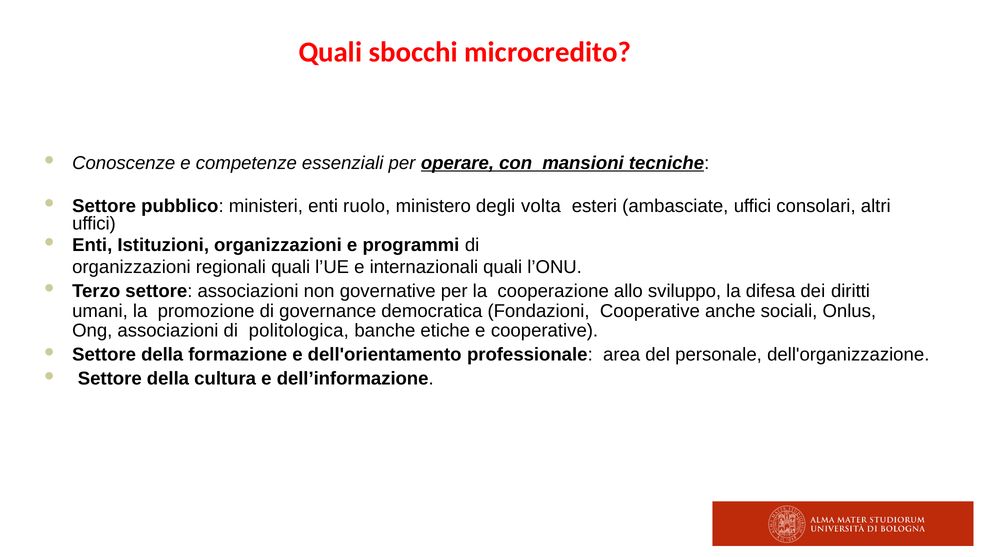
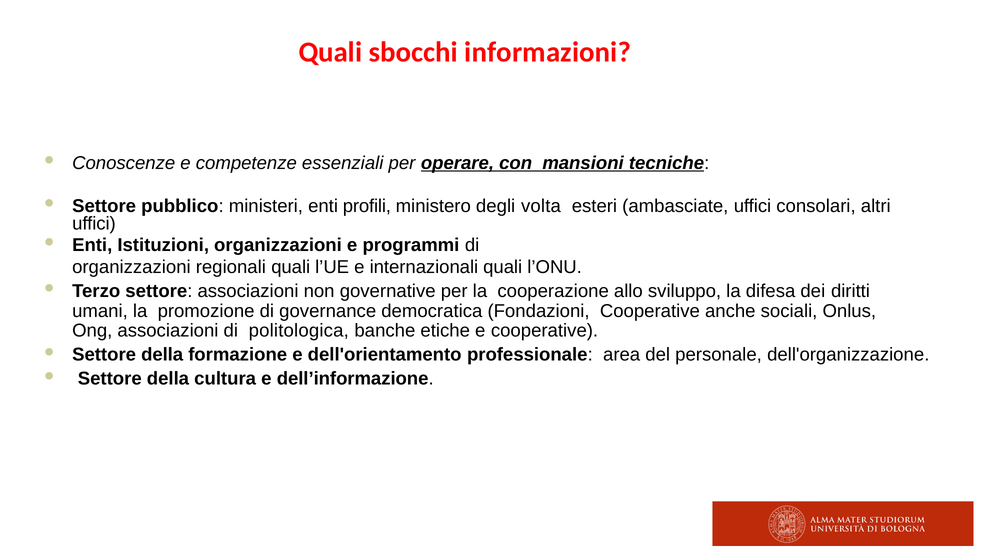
microcredito: microcredito -> informazioni
ruolo: ruolo -> profili
